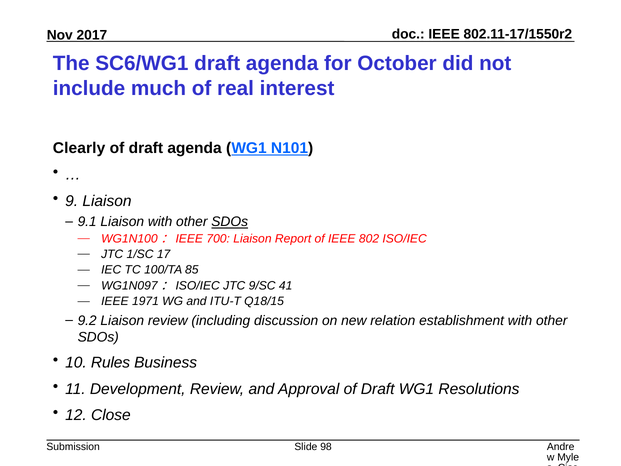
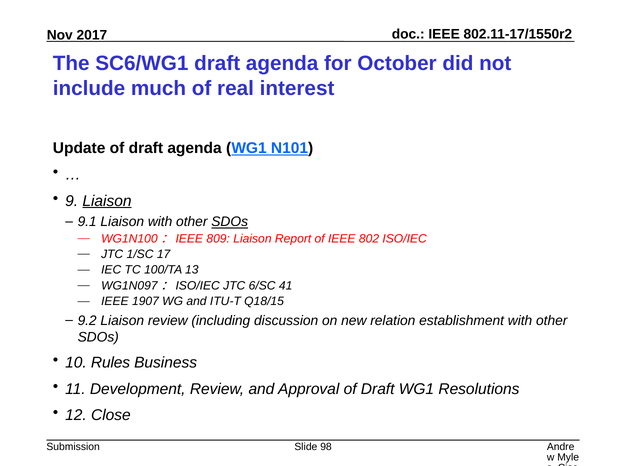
Clearly: Clearly -> Update
Liaison at (107, 201) underline: none -> present
700: 700 -> 809
85: 85 -> 13
9/SC: 9/SC -> 6/SC
1971: 1971 -> 1907
